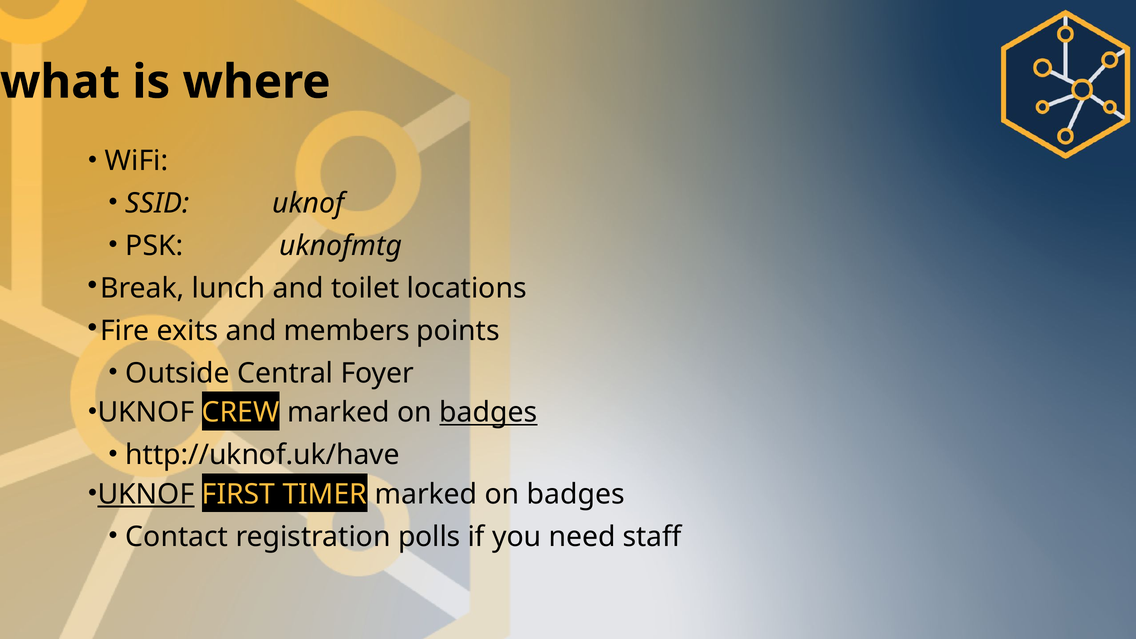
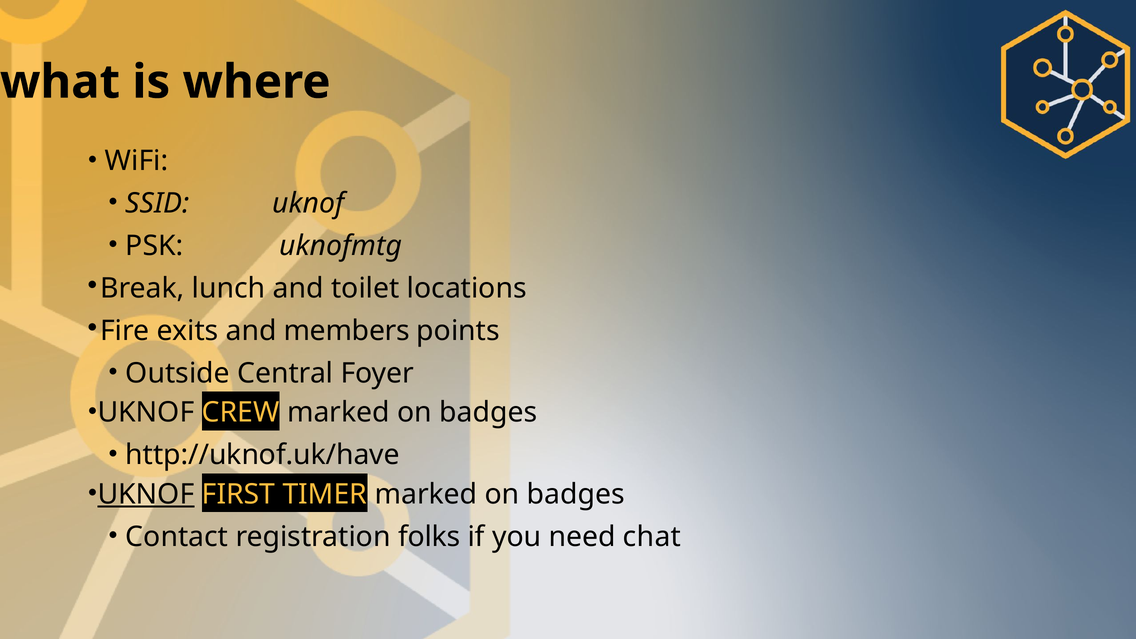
badges at (488, 413) underline: present -> none
polls: polls -> folks
staff: staff -> chat
